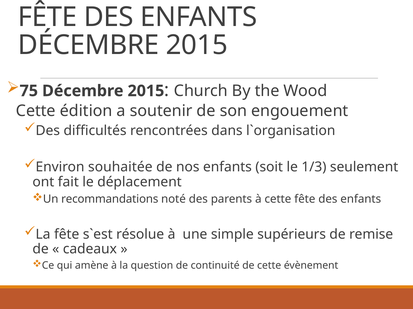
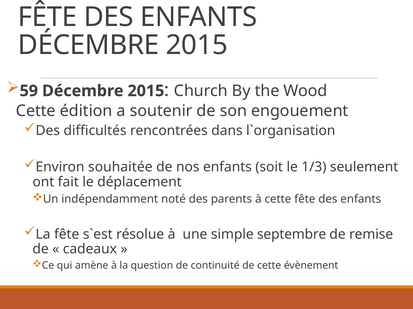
75: 75 -> 59
recommandations: recommandations -> indépendamment
supérieurs: supérieurs -> septembre
